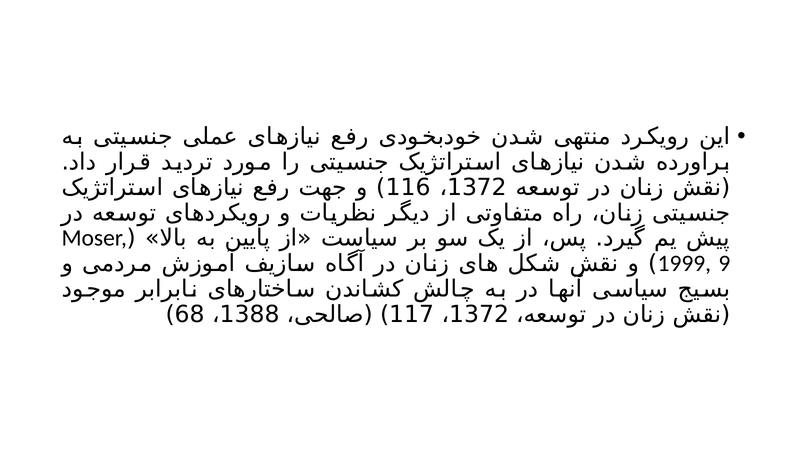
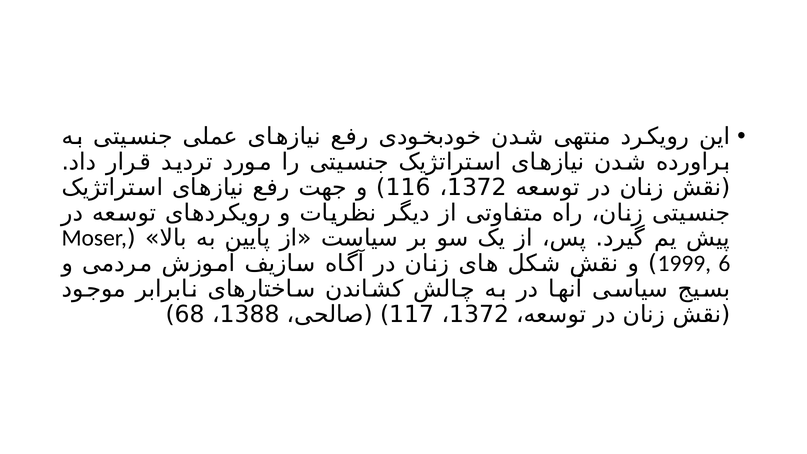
9: 9 -> 6
